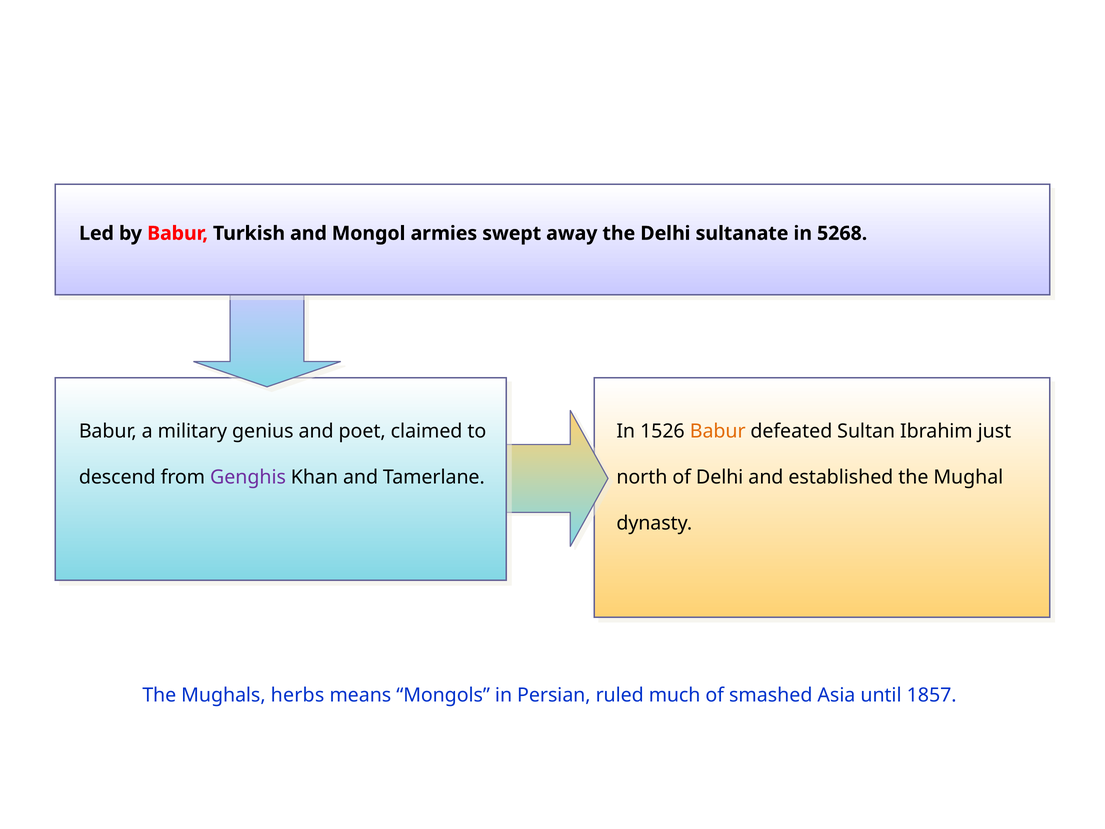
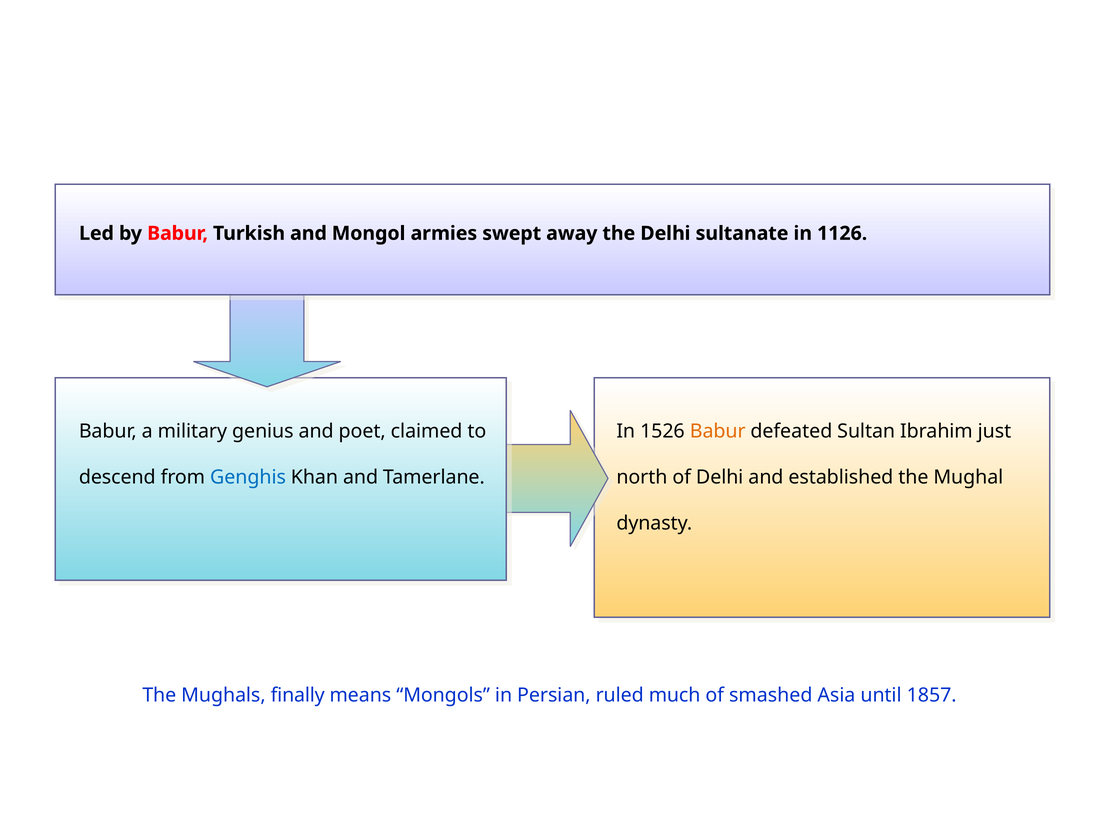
5268: 5268 -> 1126
Genghis colour: purple -> blue
herbs: herbs -> finally
